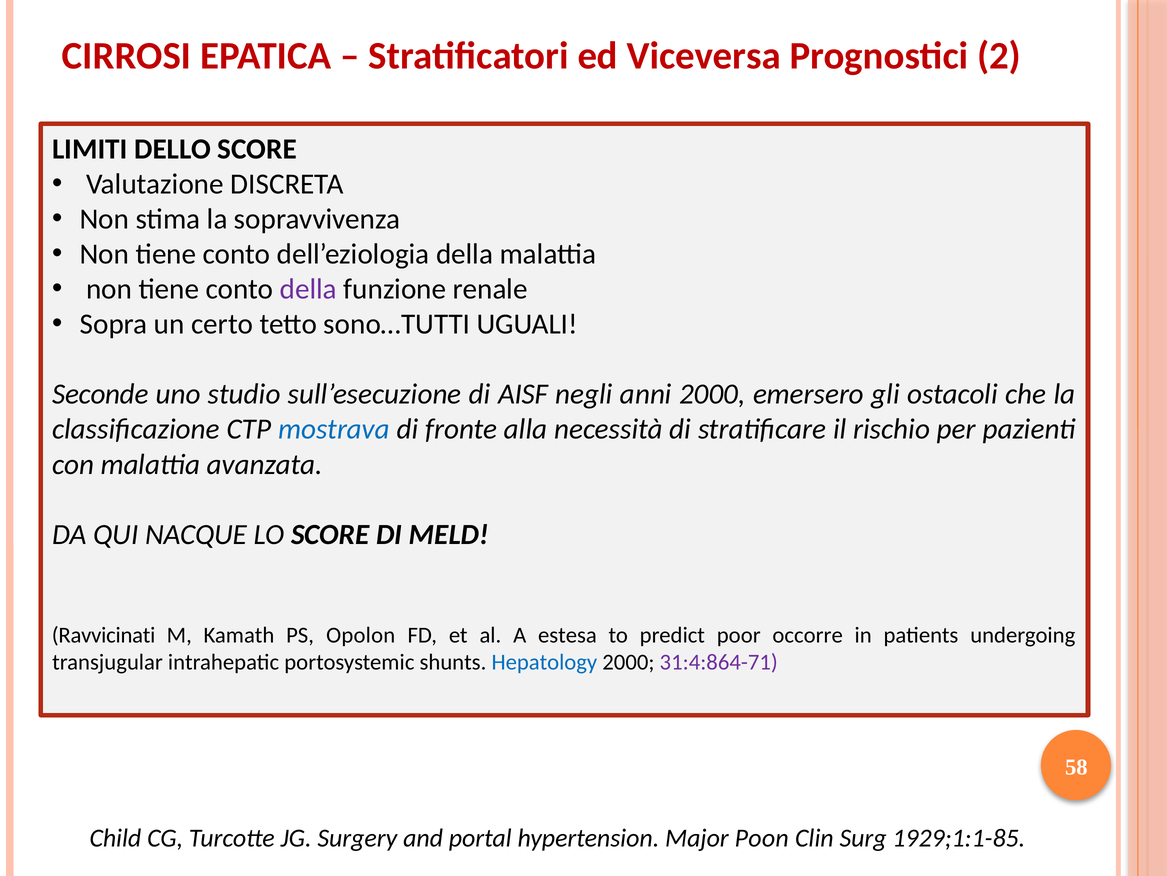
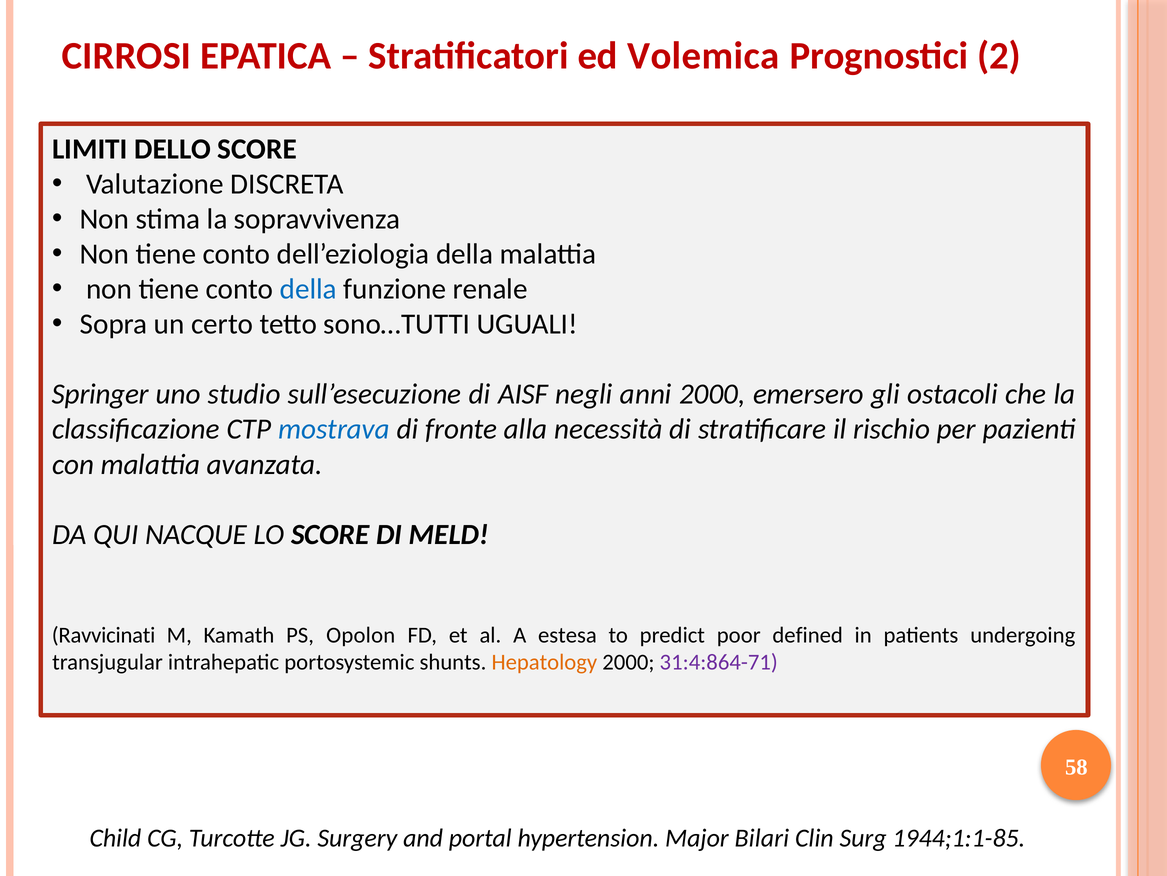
Viceversa: Viceversa -> Volemica
della at (308, 289) colour: purple -> blue
Seconde: Seconde -> Springer
occorre: occorre -> defined
Hepatology colour: blue -> orange
Poon: Poon -> Bilari
1929;1:1-85: 1929;1:1-85 -> 1944;1:1-85
